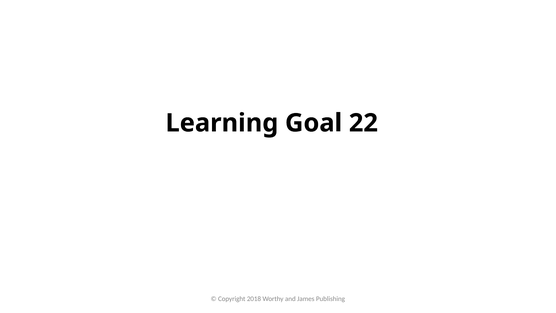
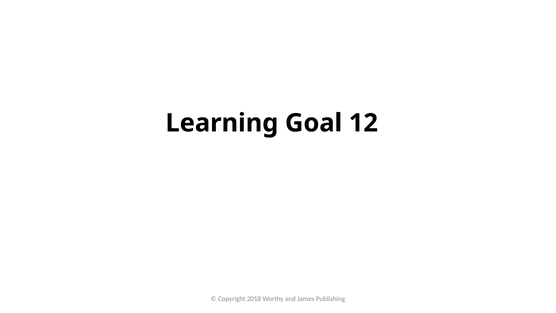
22: 22 -> 12
